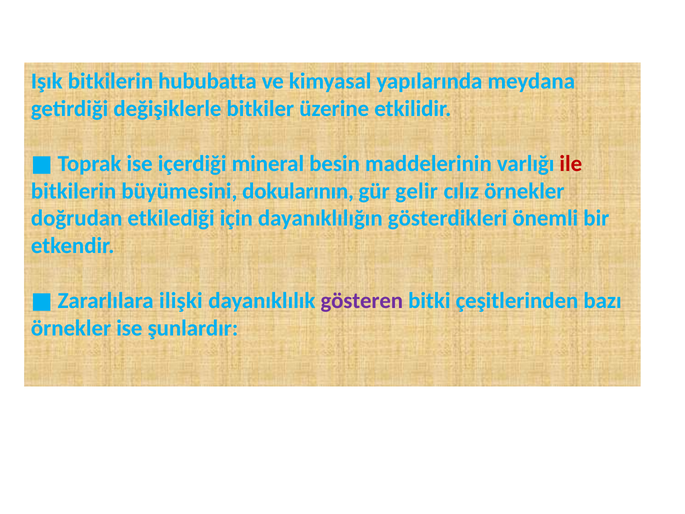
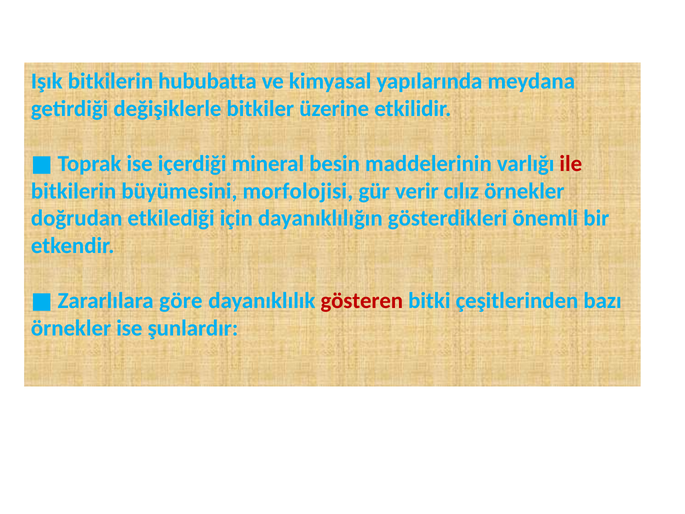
dokularının: dokularının -> morfolojisi
gelir: gelir -> verir
ilişki: ilişki -> göre
gösteren colour: purple -> red
